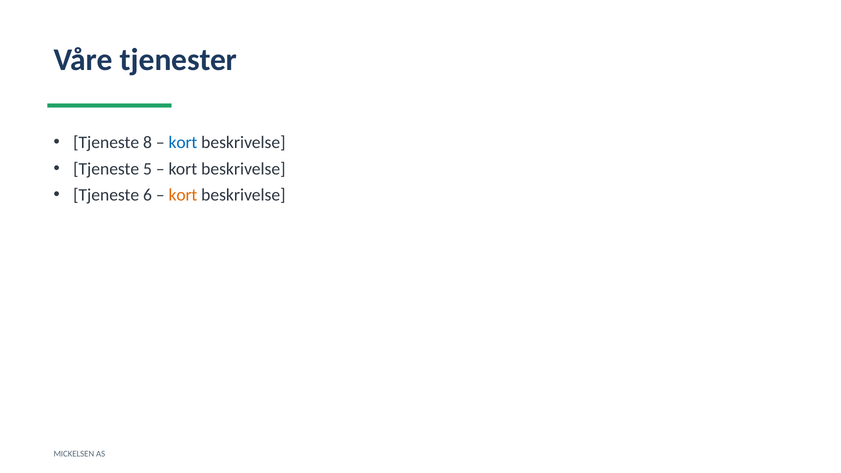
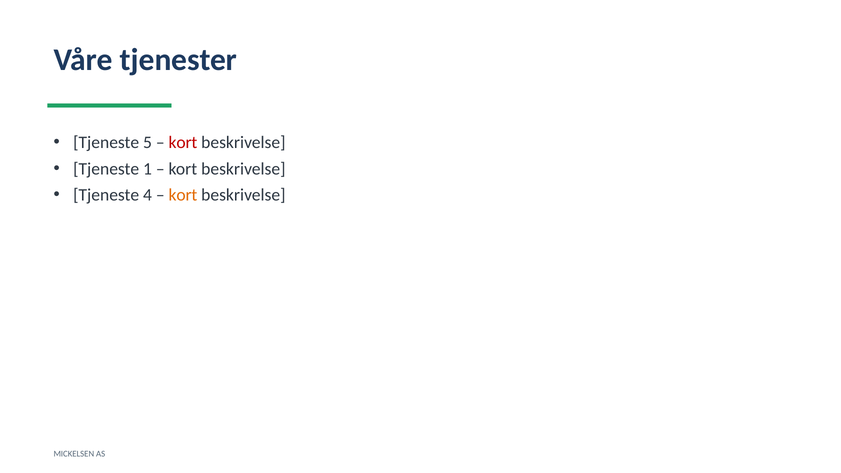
8: 8 -> 5
kort at (183, 142) colour: blue -> red
5: 5 -> 1
6: 6 -> 4
